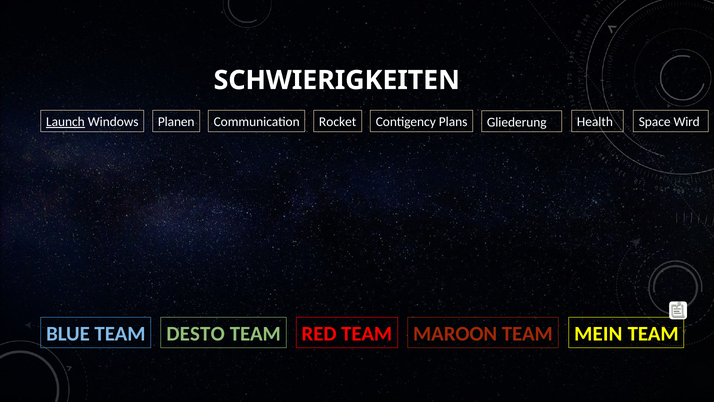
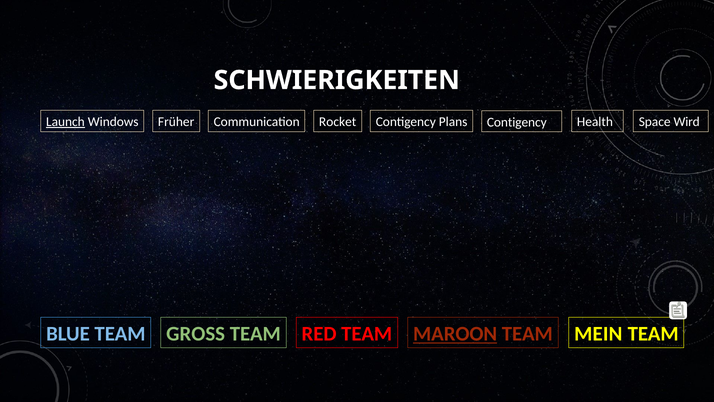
Planen: Planen -> Früher
Plans Gliederung: Gliederung -> Contigency
DESTO: DESTO -> GROSS
MAROON underline: none -> present
